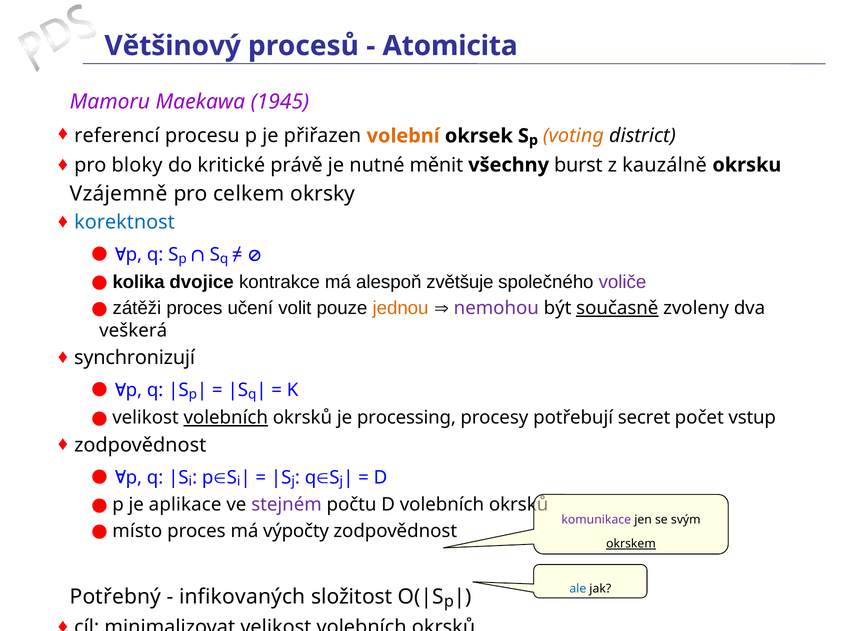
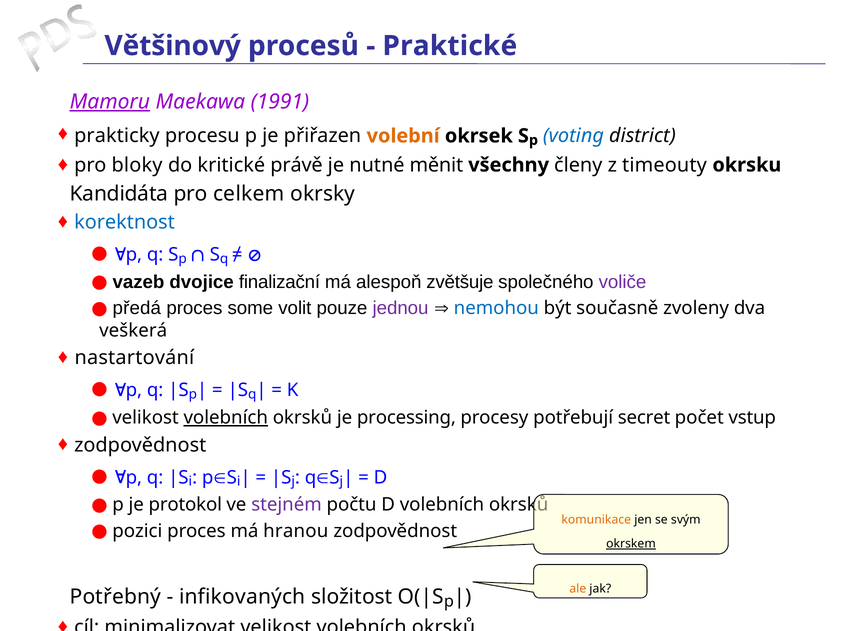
Atomicita: Atomicita -> Praktické
Mamoru underline: none -> present
1945: 1945 -> 1991
referencí: referencí -> prakticky
voting colour: orange -> blue
burst: burst -> členy
kauzálně: kauzálně -> timeouty
Vzájemně: Vzájemně -> Kandidáta
kolika: kolika -> vazeb
kontrakce: kontrakce -> finalizační
zátěži: zátěži -> předá
učení: učení -> some
jednou colour: orange -> purple
nemohou colour: purple -> blue
současně underline: present -> none
synchronizují: synchronizují -> nastartování
aplikace: aplikace -> protokol
komunikace colour: purple -> orange
místo: místo -> pozici
výpočty: výpočty -> hranou
ale colour: blue -> orange
